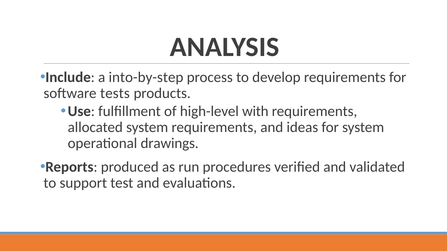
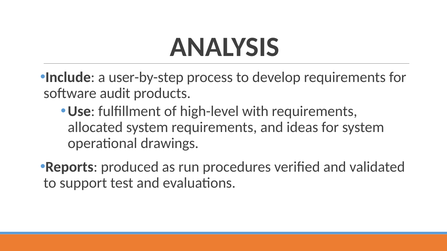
into-by-step: into-by-step -> user-by-step
tests: tests -> audit
